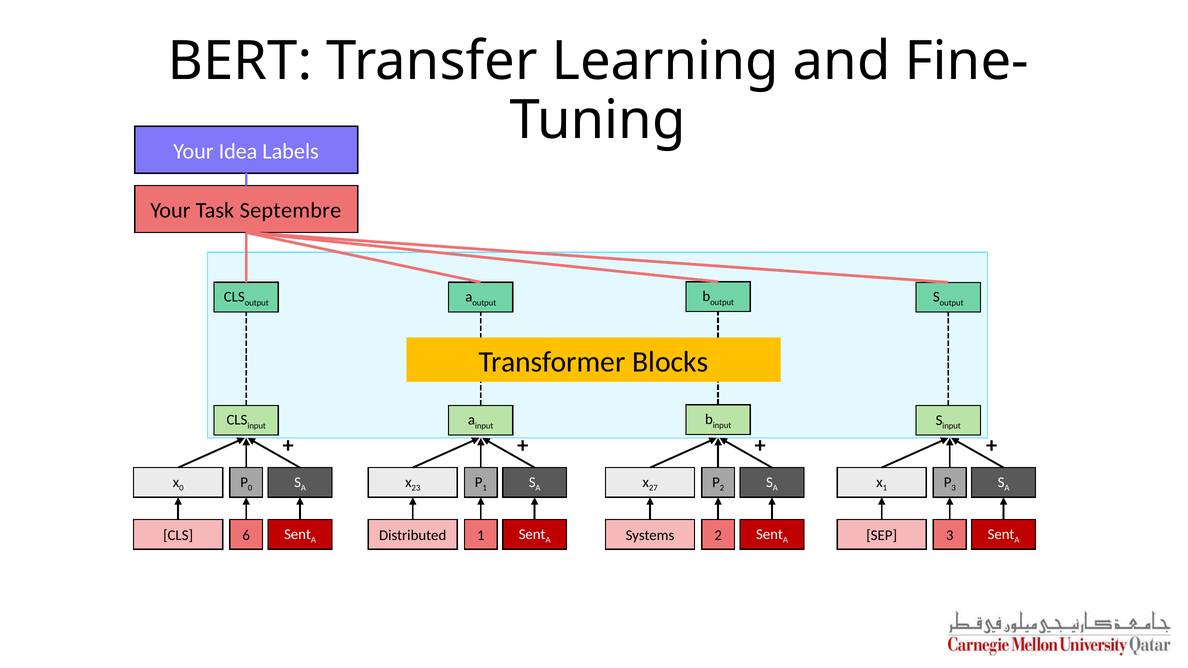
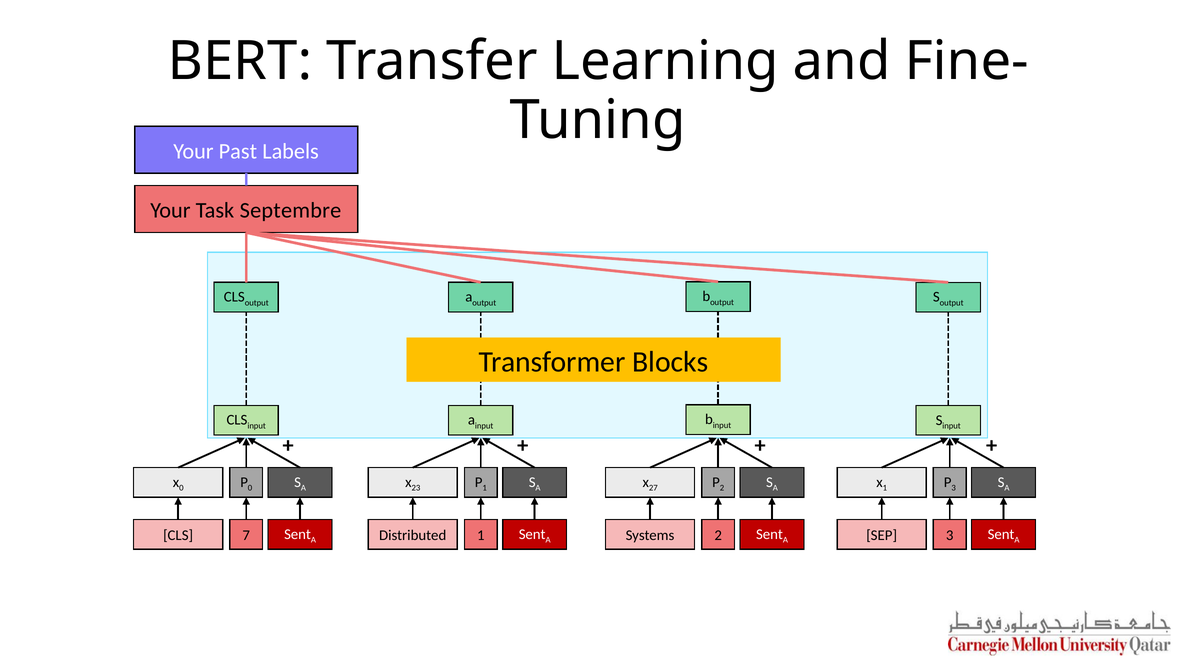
Idea: Idea -> Past
6: 6 -> 7
